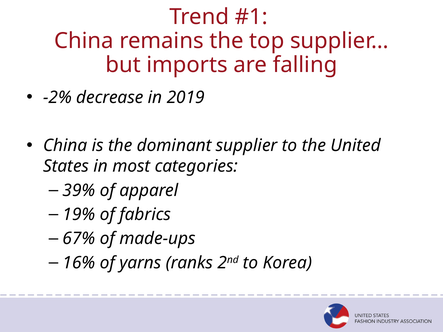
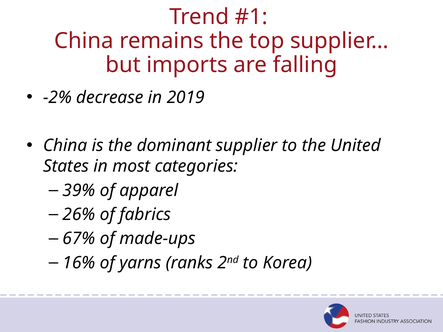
19%: 19% -> 26%
